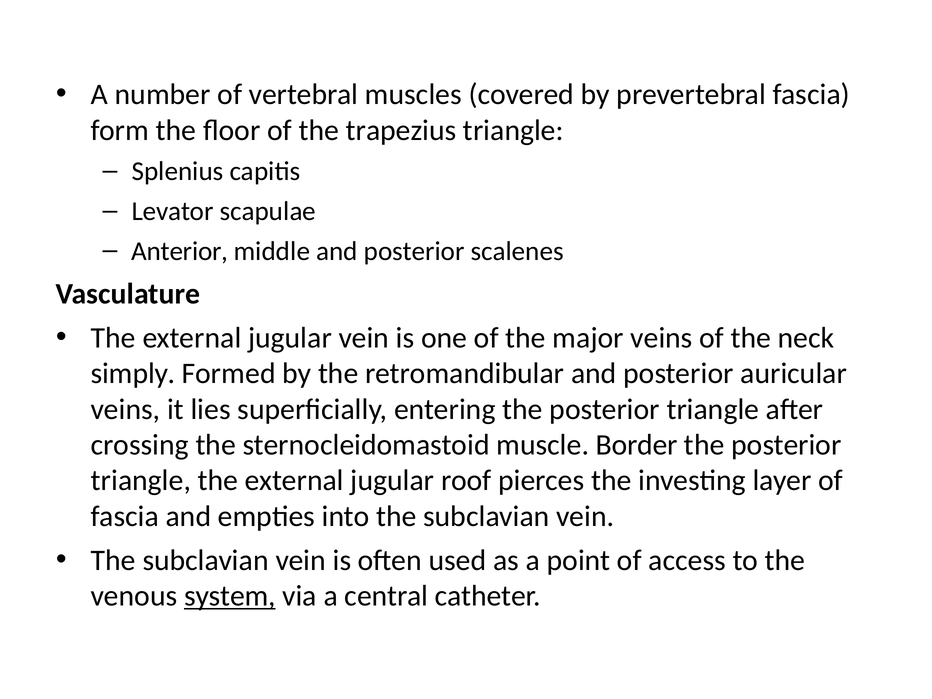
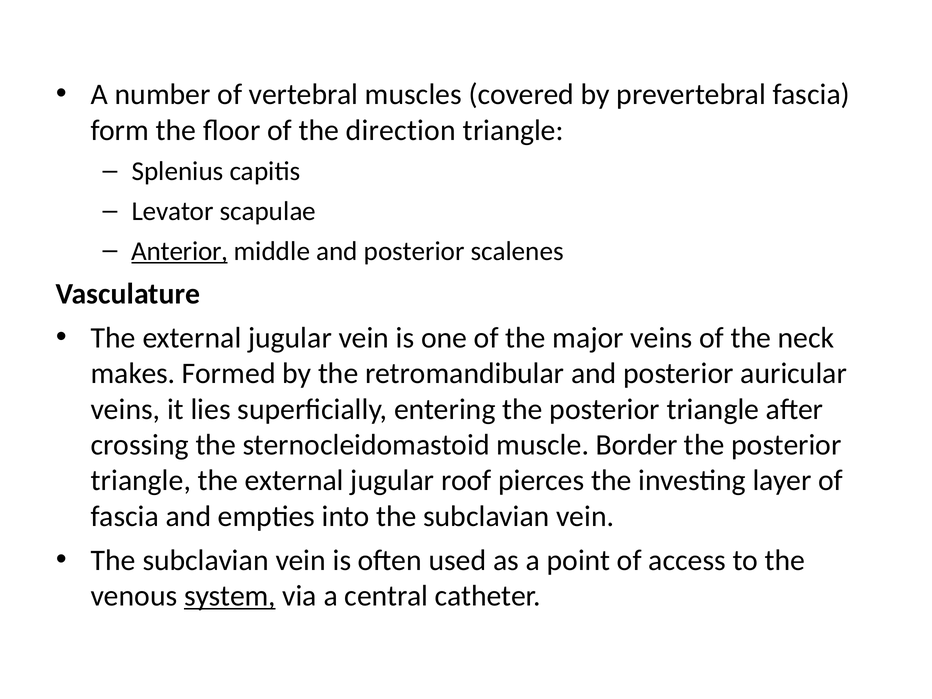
trapezius: trapezius -> direction
Anterior underline: none -> present
simply: simply -> makes
